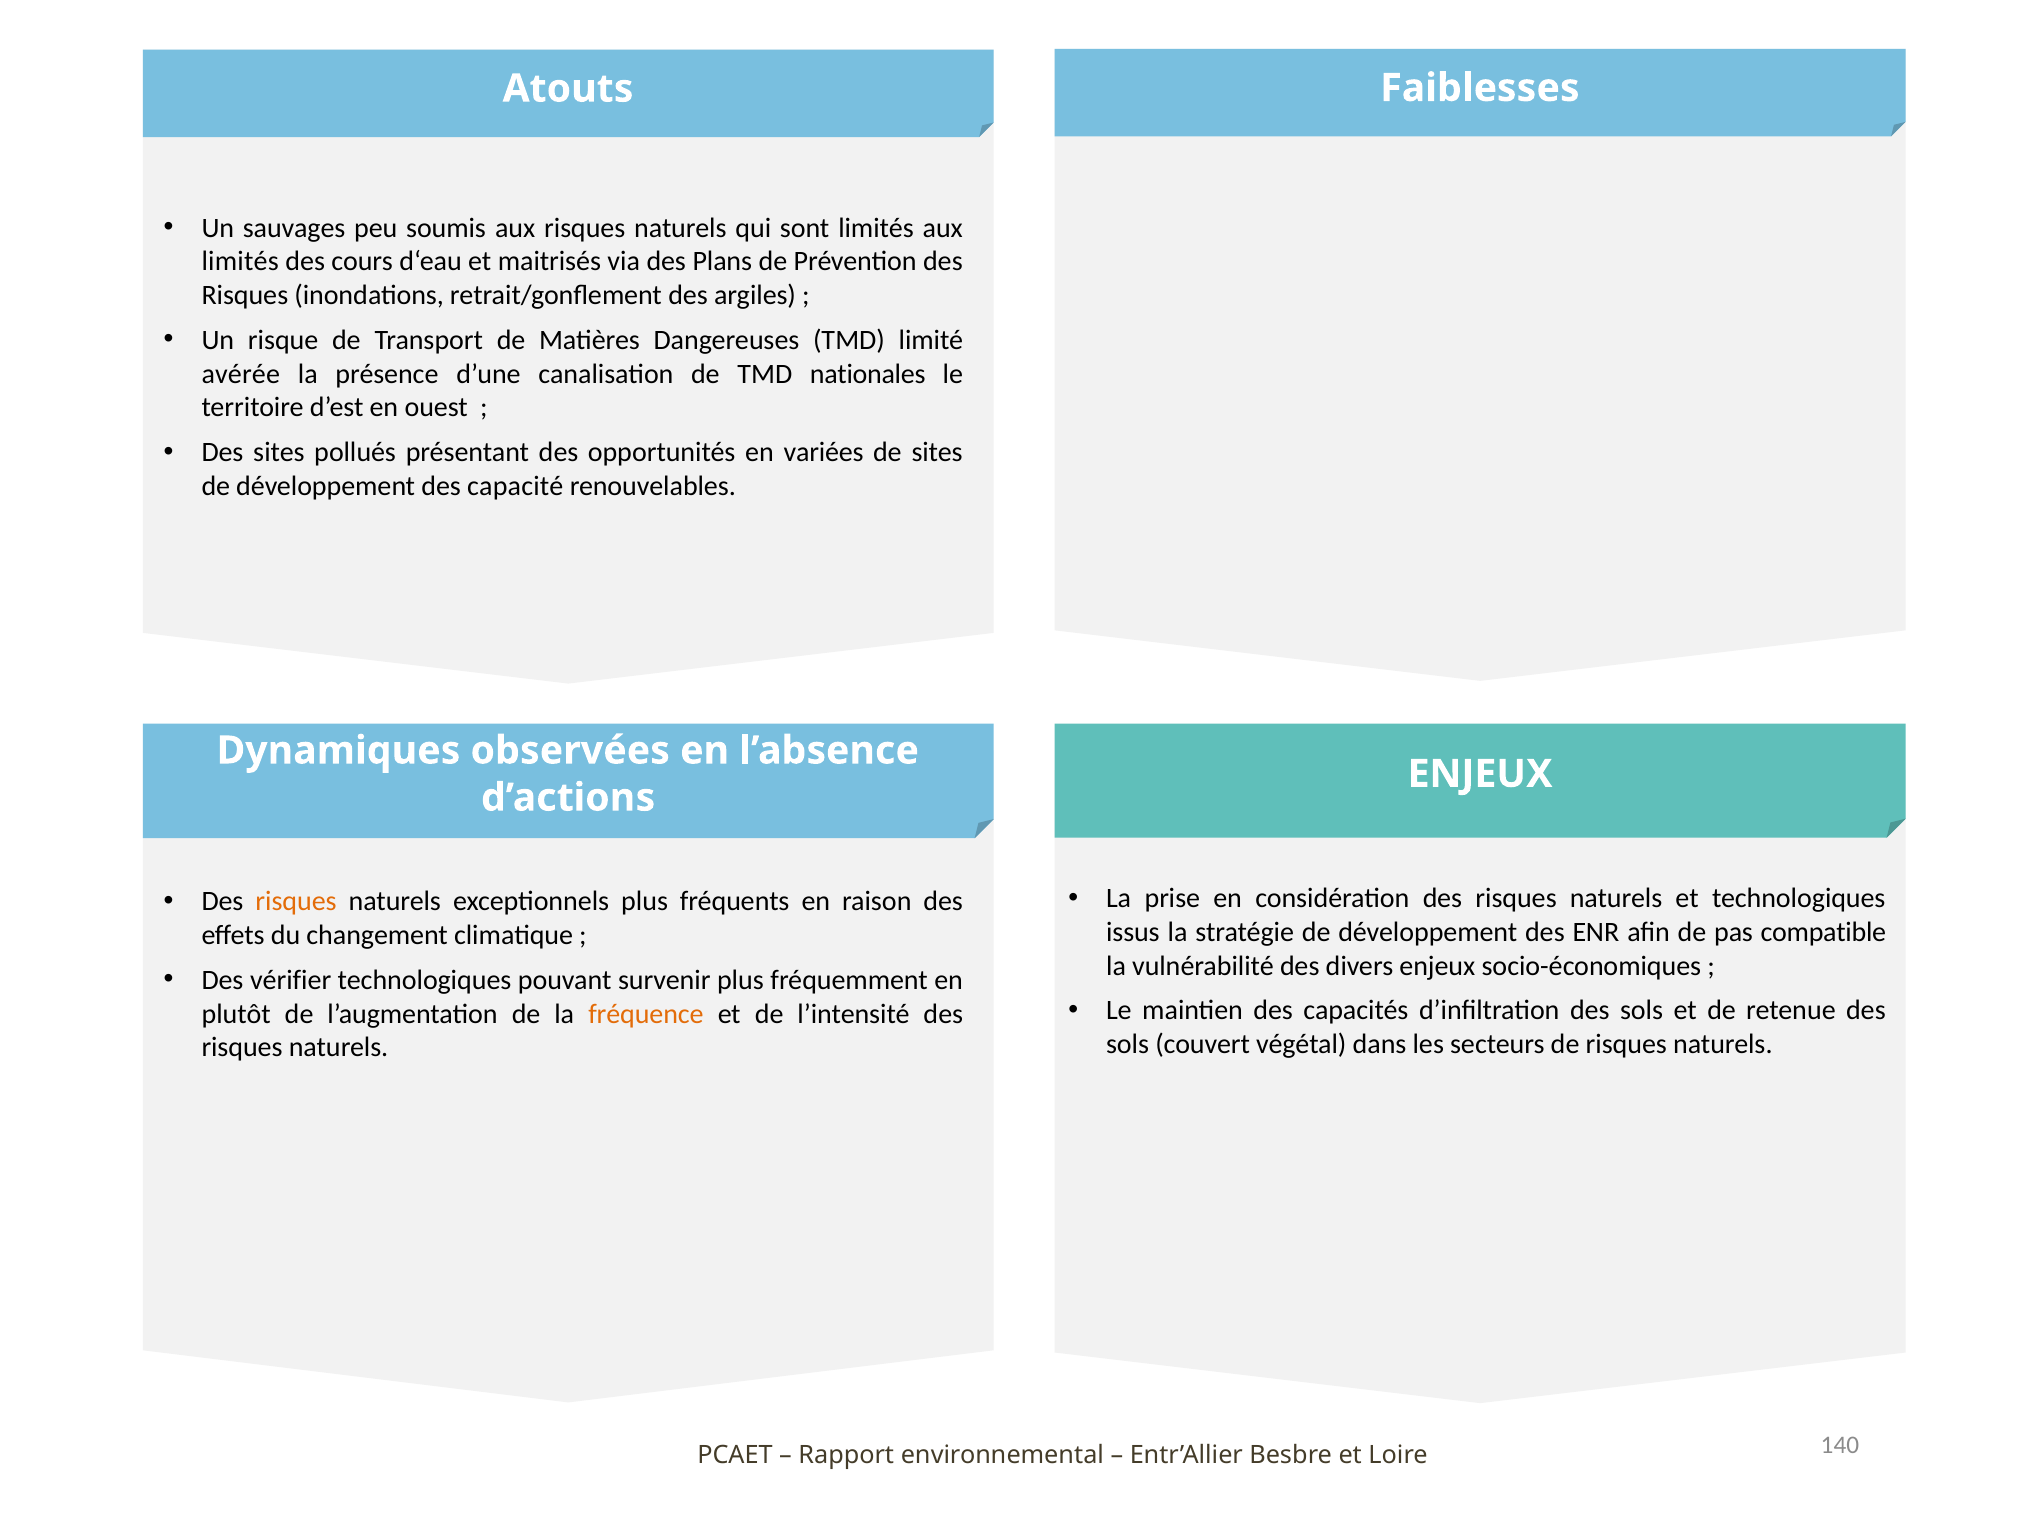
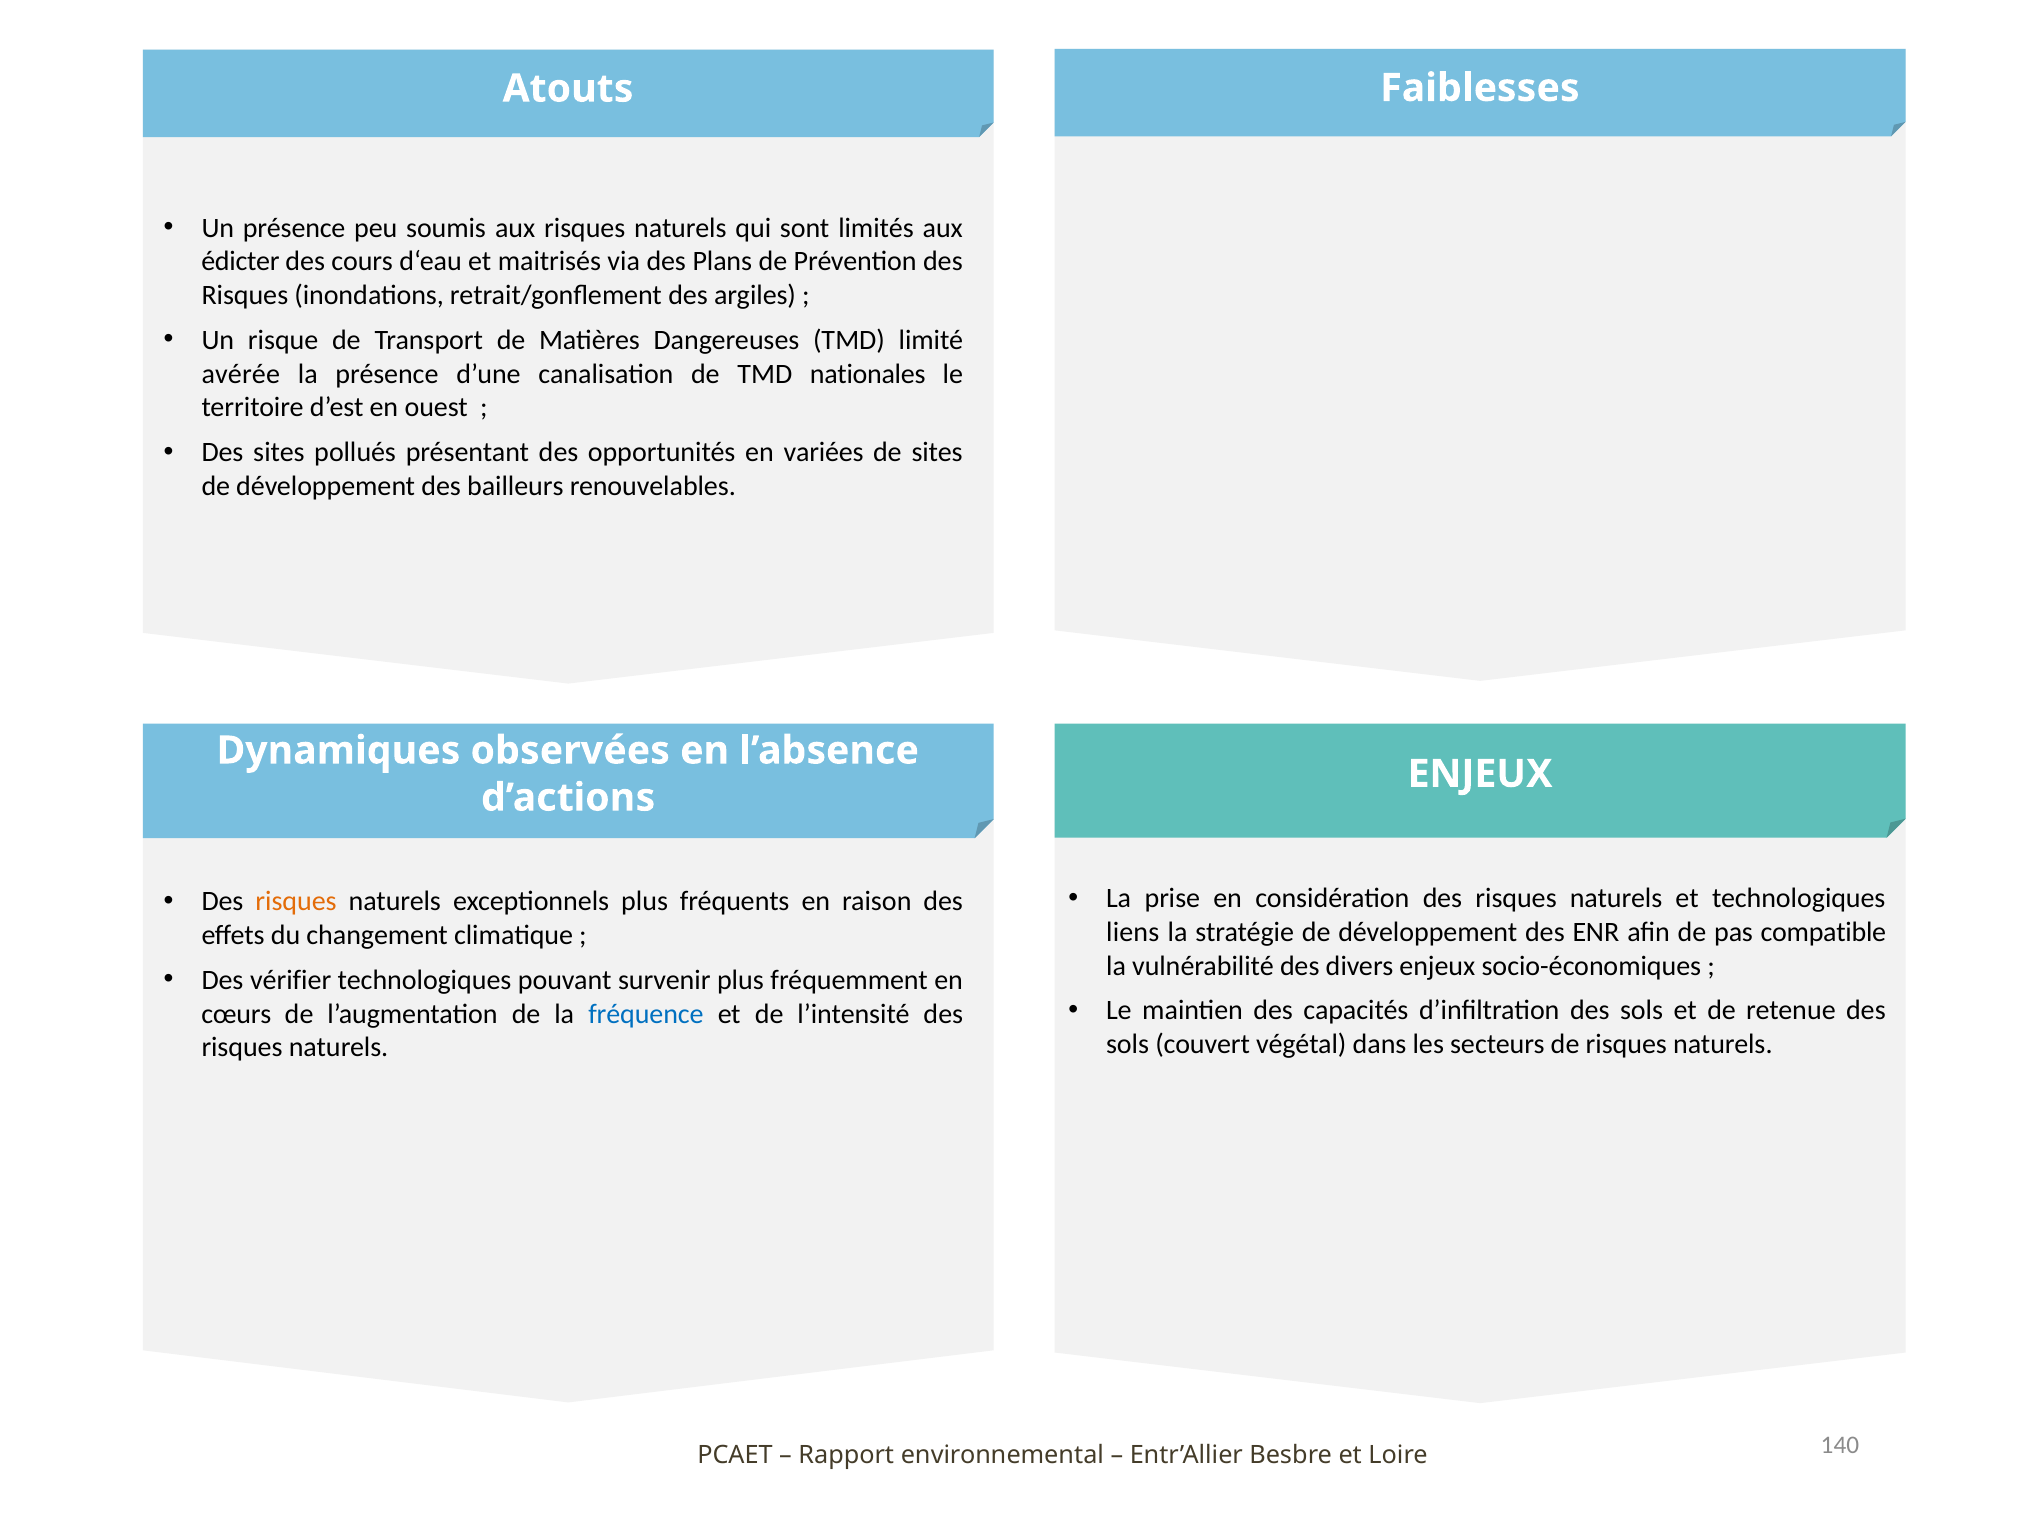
Un sauvages: sauvages -> présence
limités at (240, 262): limités -> édicter
capacité: capacité -> bailleurs
issus: issus -> liens
plutôt: plutôt -> cœurs
fréquence colour: orange -> blue
